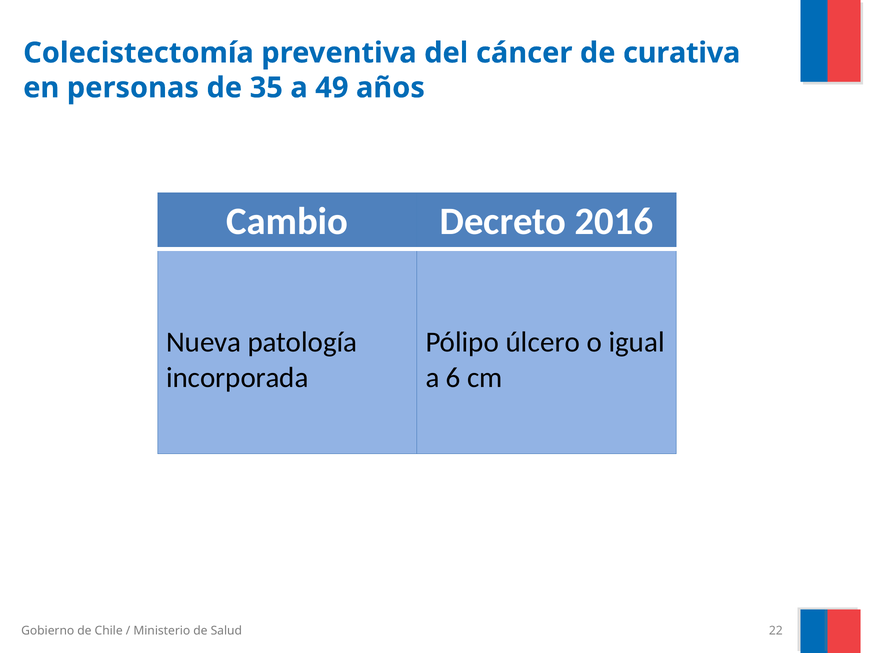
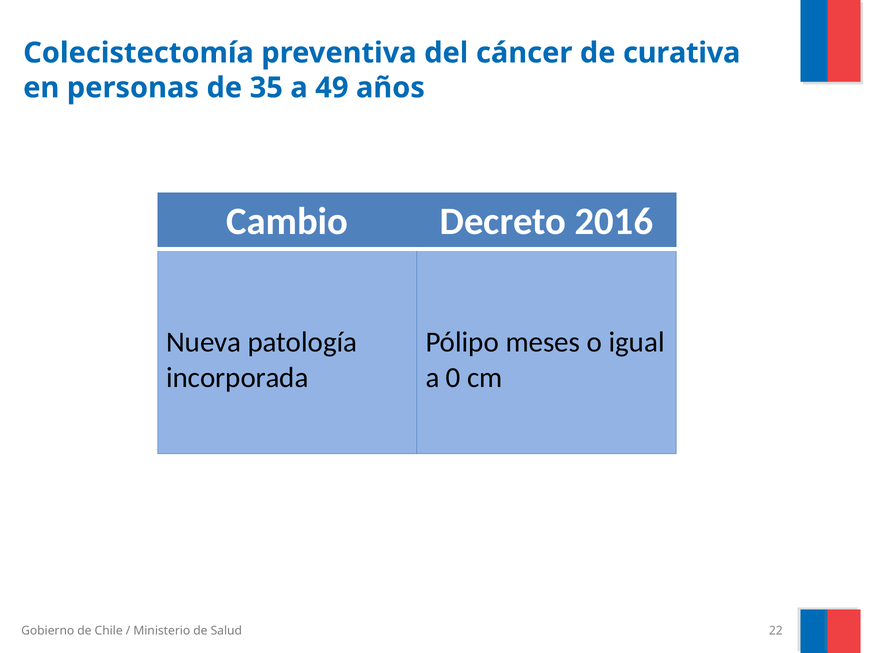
úlcero: úlcero -> meses
6: 6 -> 0
